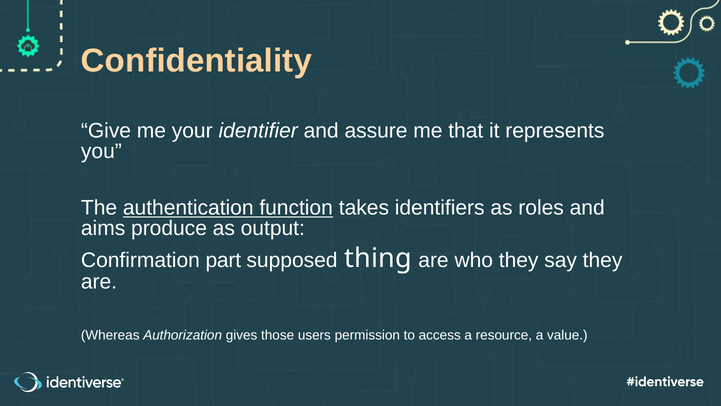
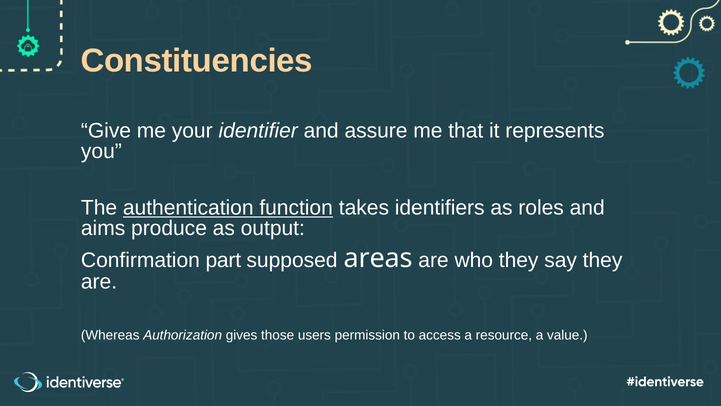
Confidentiality: Confidentiality -> Constituencies
thing: thing -> areas
